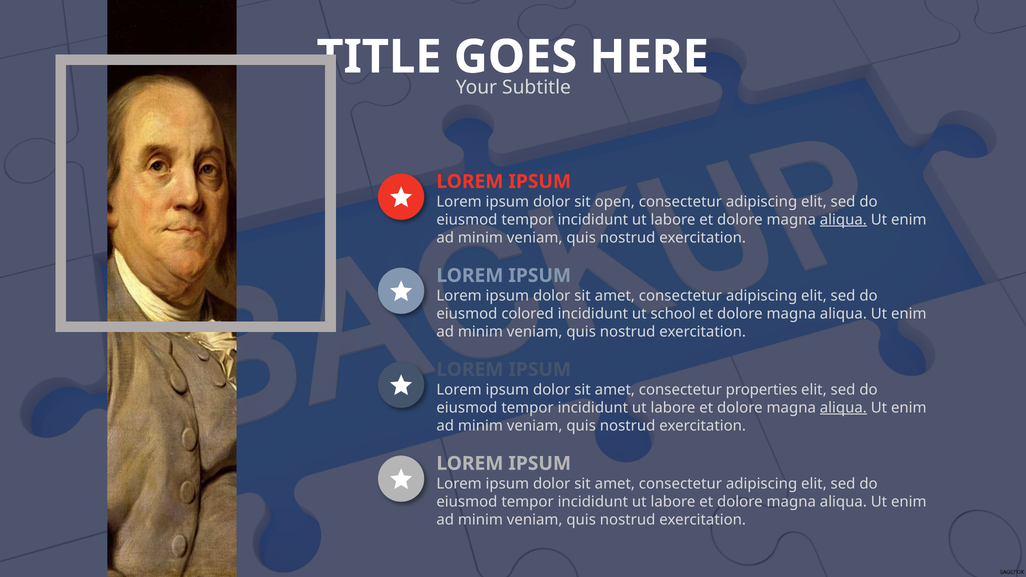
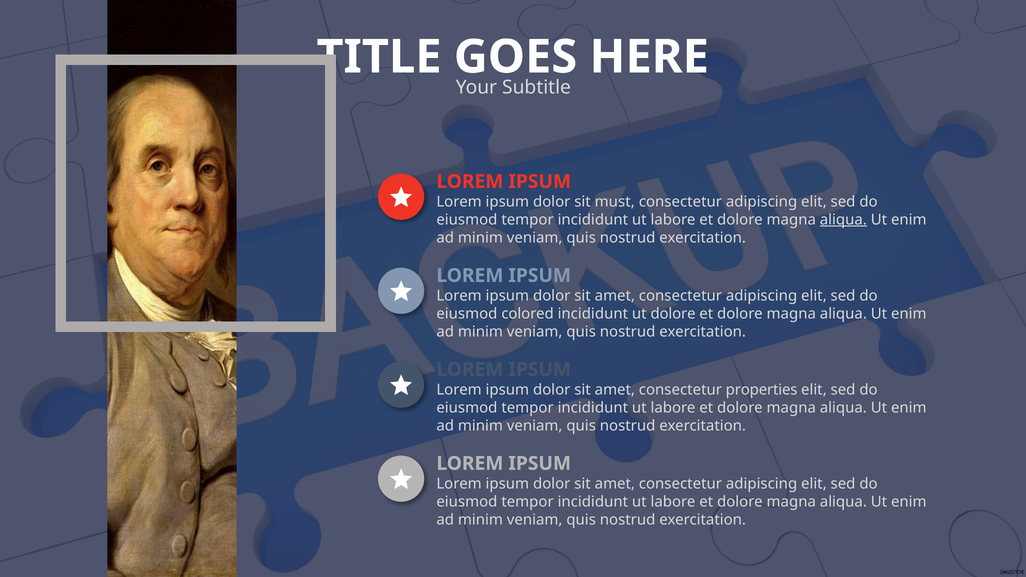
open: open -> must
ut school: school -> dolore
aliqua at (843, 408) underline: present -> none
